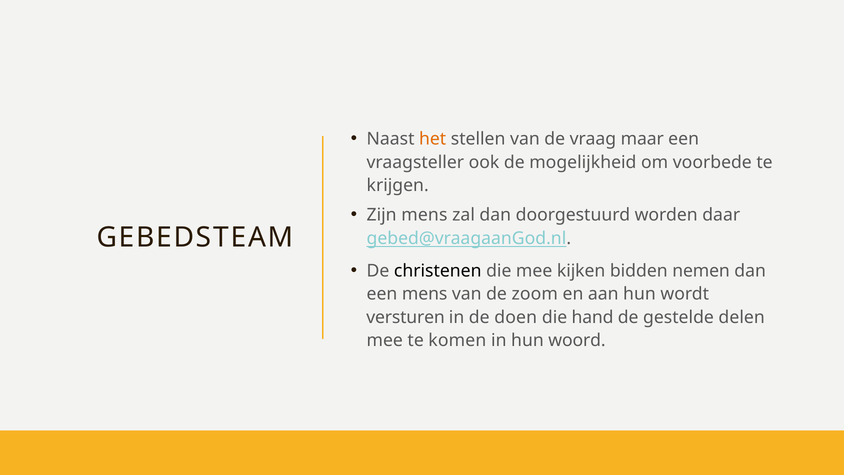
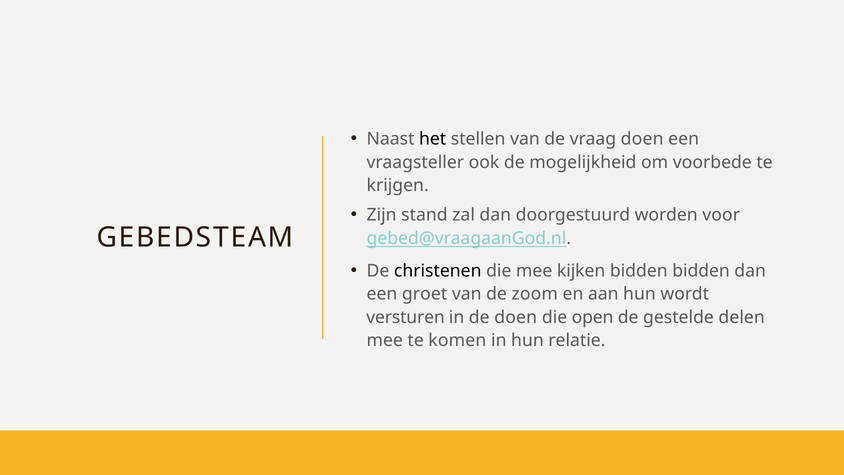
het colour: orange -> black
vraag maar: maar -> doen
Zijn mens: mens -> stand
daar: daar -> voor
bidden nemen: nemen -> bidden
een mens: mens -> groet
hand: hand -> open
woord: woord -> relatie
